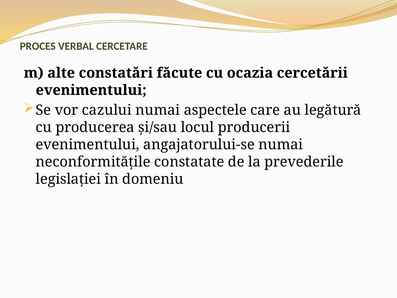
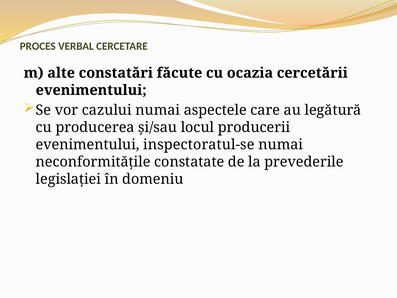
angajatorului-se: angajatorului-se -> inspectoratul-se
